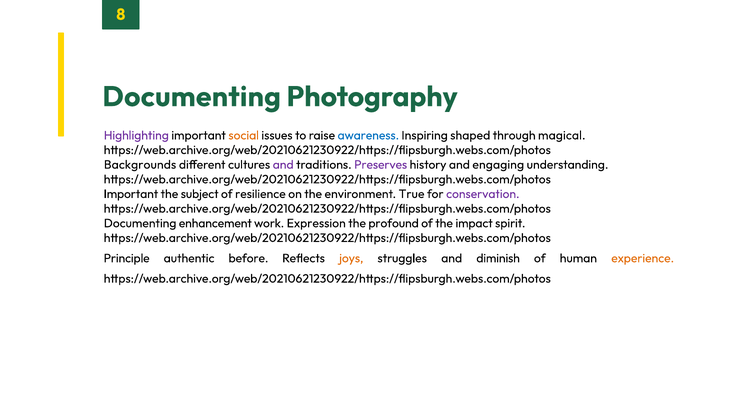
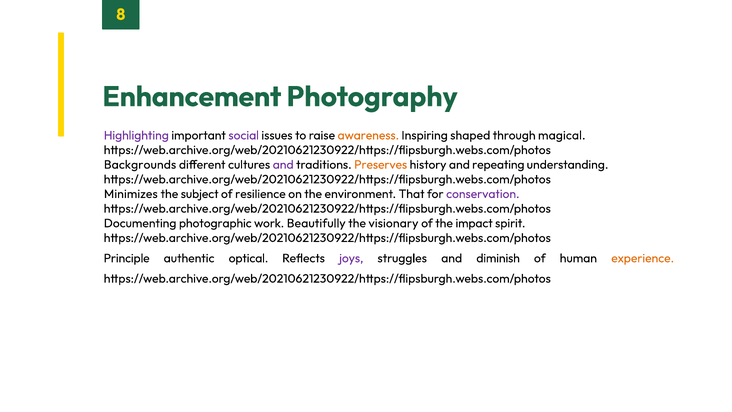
Documenting at (192, 97): Documenting -> Enhancement
social colour: orange -> purple
awareness colour: blue -> orange
Preserves colour: purple -> orange
engaging: engaging -> repeating
Important at (131, 194): Important -> Minimizes
True: True -> That
enhancement: enhancement -> photographic
Expression: Expression -> Beautifully
profound: profound -> visionary
before: before -> optical
joys colour: orange -> purple
